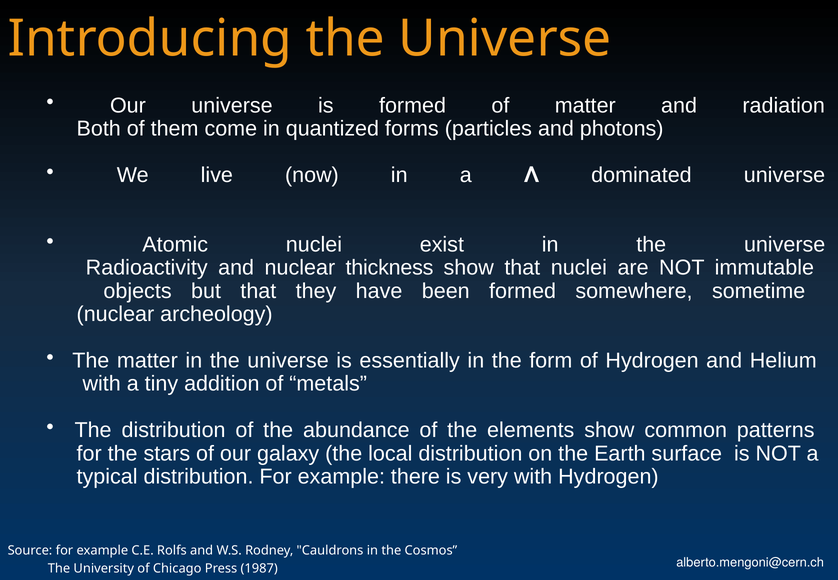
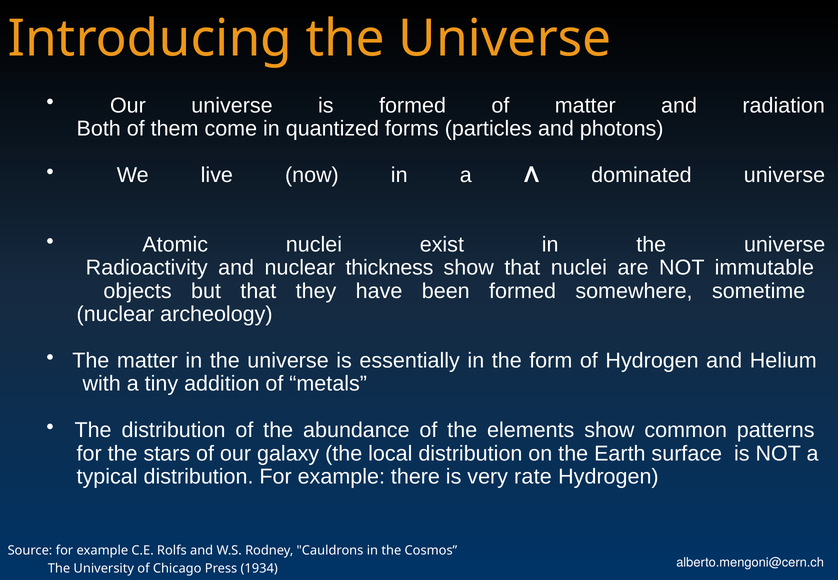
very with: with -> rate
1987: 1987 -> 1934
